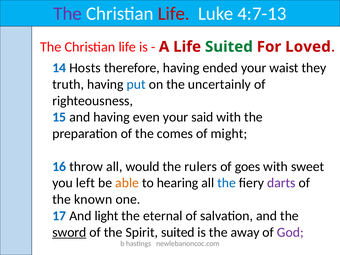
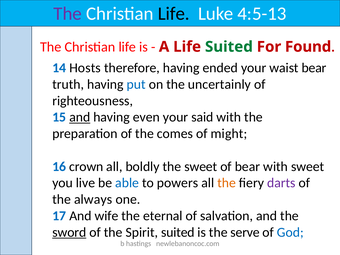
Life at (174, 14) colour: red -> black
4:7-13: 4:7-13 -> 4:5-13
Loved: Loved -> Found
waist they: they -> bear
and at (80, 117) underline: none -> present
throw: throw -> crown
would: would -> boldly
the rulers: rulers -> sweet
of goes: goes -> bear
left: left -> live
able colour: orange -> blue
hearing: hearing -> powers
the at (227, 183) colour: blue -> orange
known: known -> always
light: light -> wife
away: away -> serve
God colour: purple -> blue
